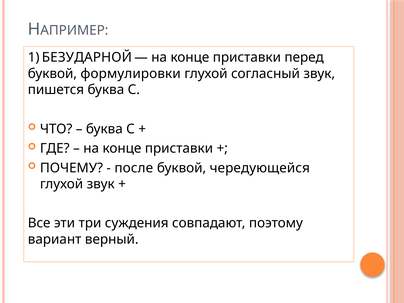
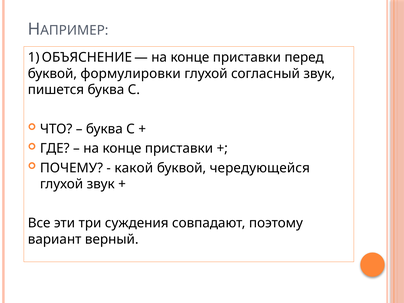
БЕЗУДАРНОЙ: БЕЗУДАРНОЙ -> ОБЪЯСНЕНИЕ
после: после -> какой
